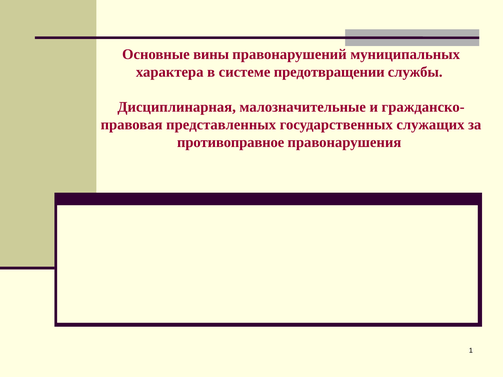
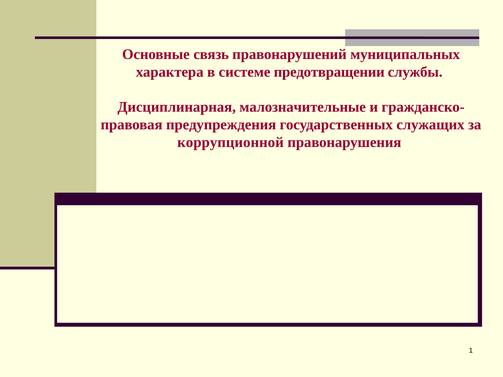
вины: вины -> связь
представленных: представленных -> предупреждения
противоправное: противоправное -> коррупционной
